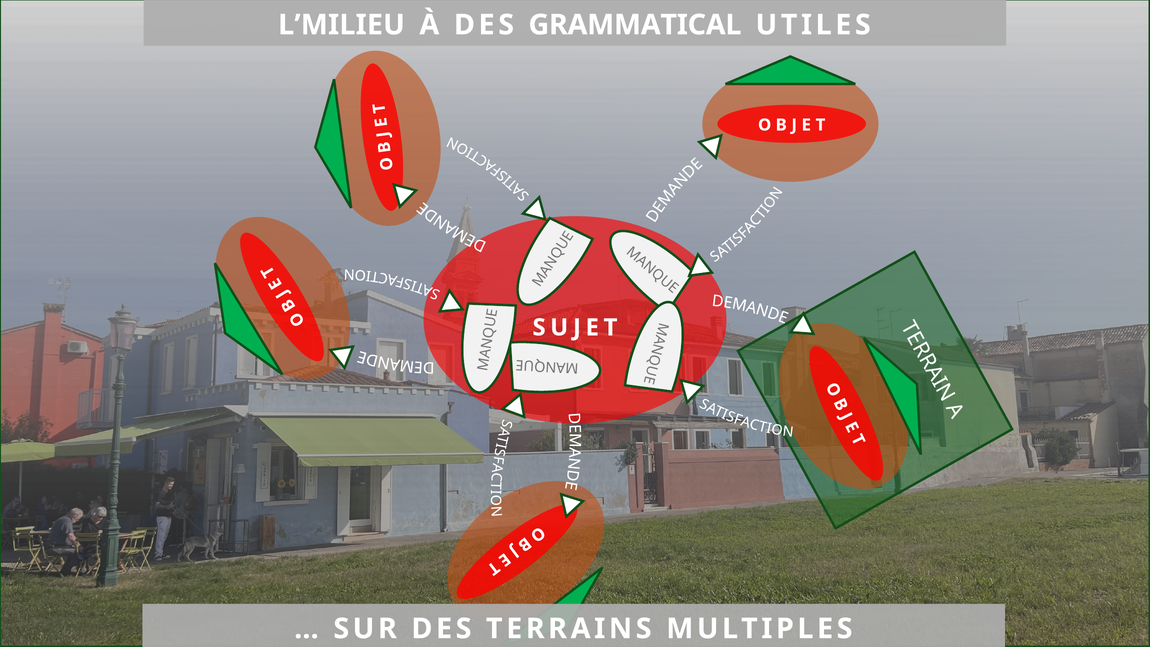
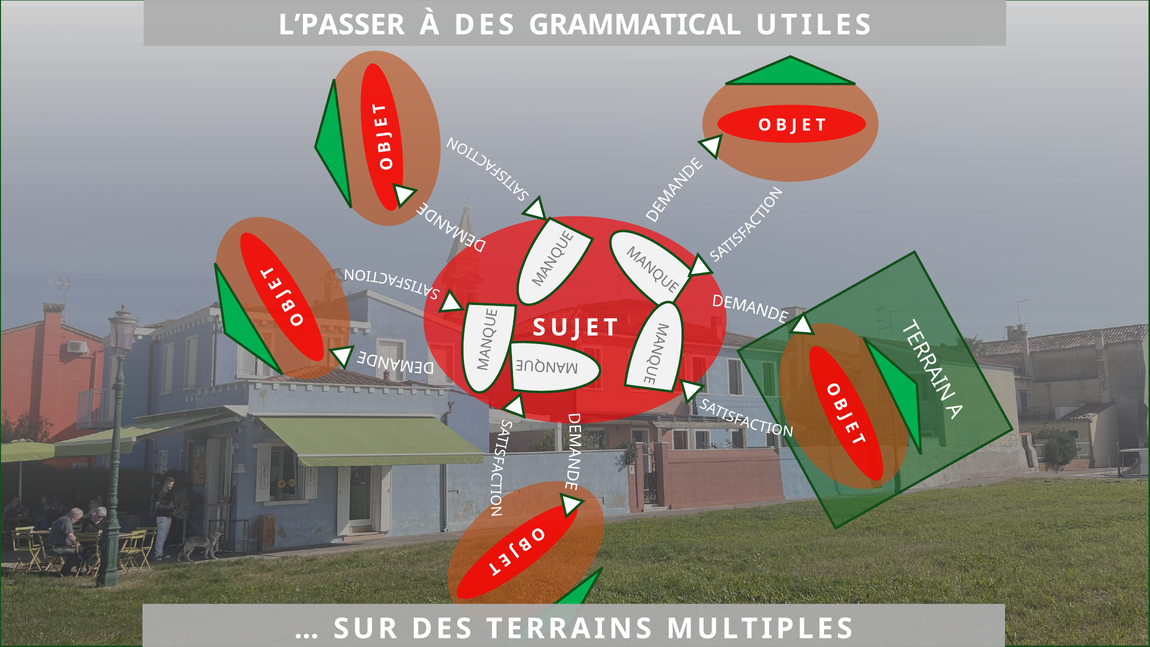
L’MILIEU: L’MILIEU -> L’PASSER
